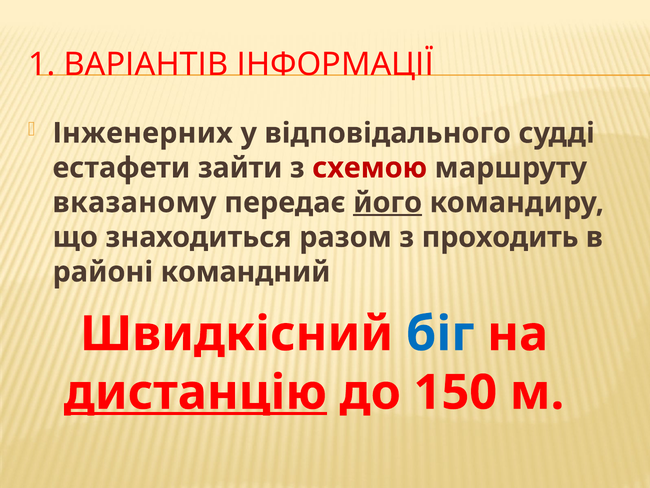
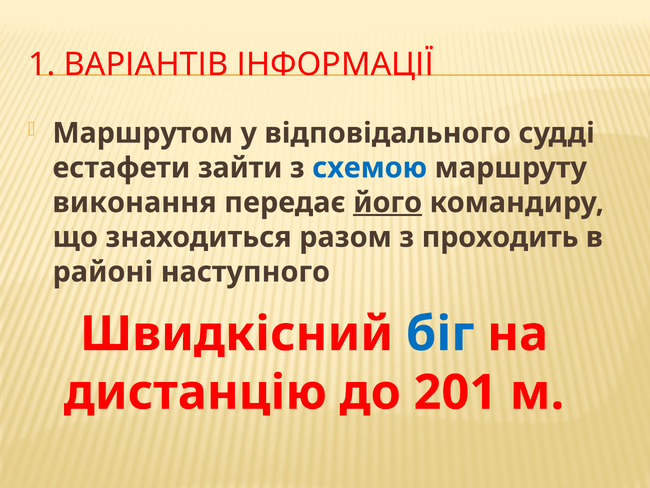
Інженерних: Інженерних -> Маршрутом
схемою colour: red -> blue
вказаному: вказаному -> виконання
командний: командний -> наступного
дистанцію underline: present -> none
150: 150 -> 201
